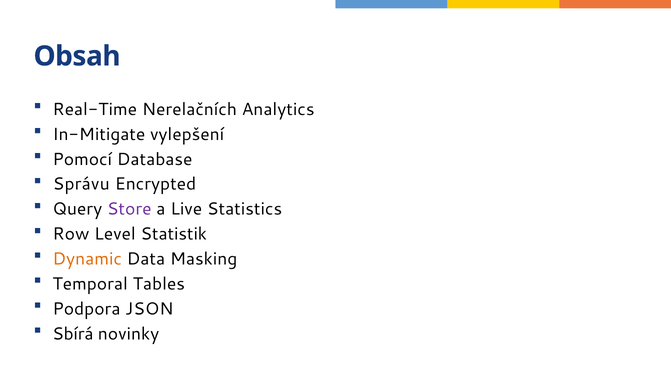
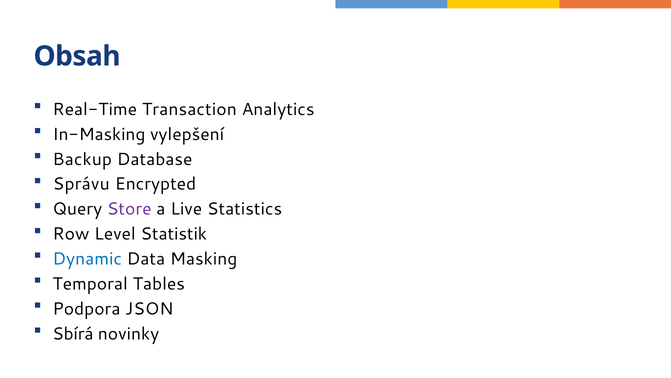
Nerelačních: Nerelačních -> Transaction
In-Mitigate: In-Mitigate -> In-Masking
Pomocí: Pomocí -> Backup
Dynamic colour: orange -> blue
